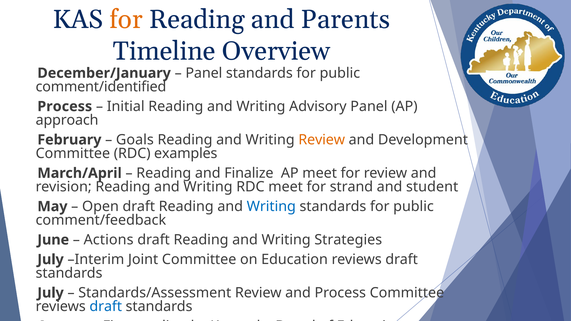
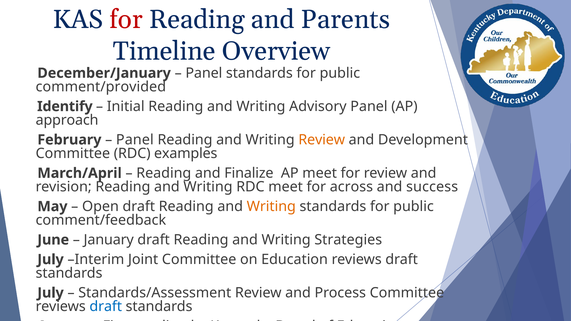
for at (126, 20) colour: orange -> red
comment/identified: comment/identified -> comment/provided
Process at (65, 106): Process -> Identify
Goals at (135, 140): Goals -> Panel
strand: strand -> across
student: student -> success
Writing at (271, 207) colour: blue -> orange
Actions: Actions -> January
